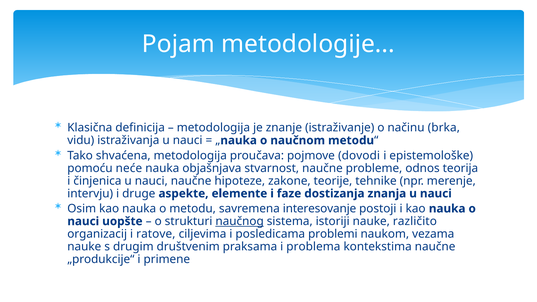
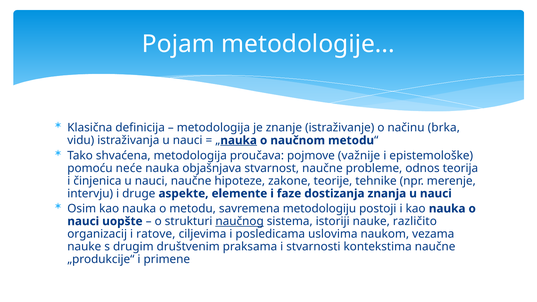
nauka at (239, 140) underline: none -> present
dovodi: dovodi -> važnije
interesovanje: interesovanje -> metodologiju
problemi: problemi -> uslovima
problema: problema -> stvarnosti
